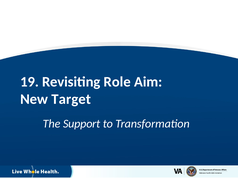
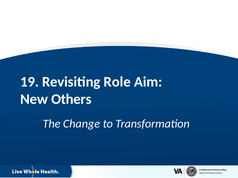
Target: Target -> Others
Support: Support -> Change
